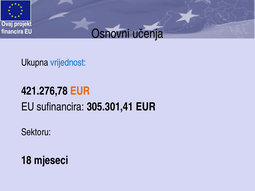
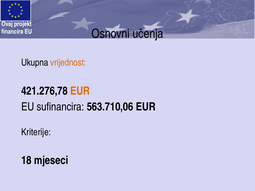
vrijednost colour: blue -> orange
305.301,41: 305.301,41 -> 563.710,06
Sektoru: Sektoru -> Kriterije
